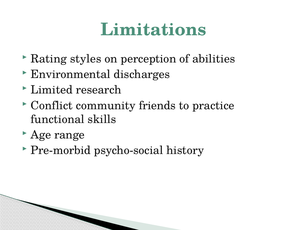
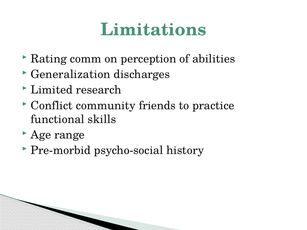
styles: styles -> comm
Environmental: Environmental -> Generalization
